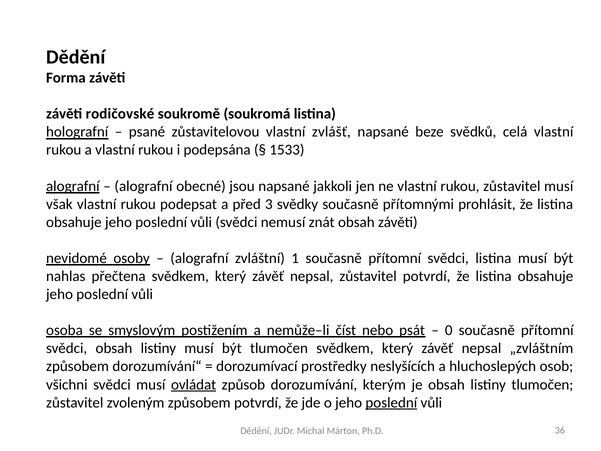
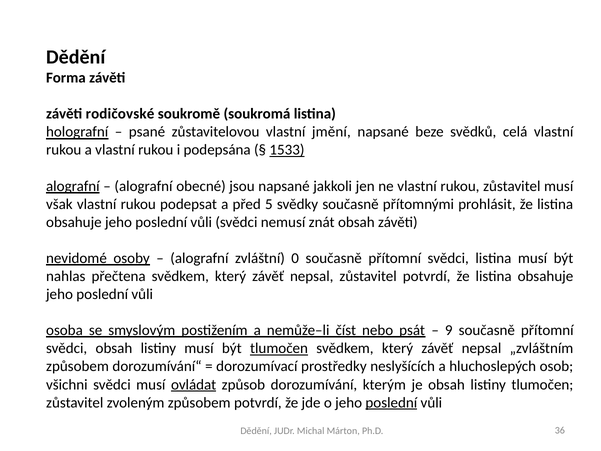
zvlášť: zvlášť -> jmění
1533 underline: none -> present
3: 3 -> 5
1: 1 -> 0
0: 0 -> 9
tlumočen at (279, 348) underline: none -> present
